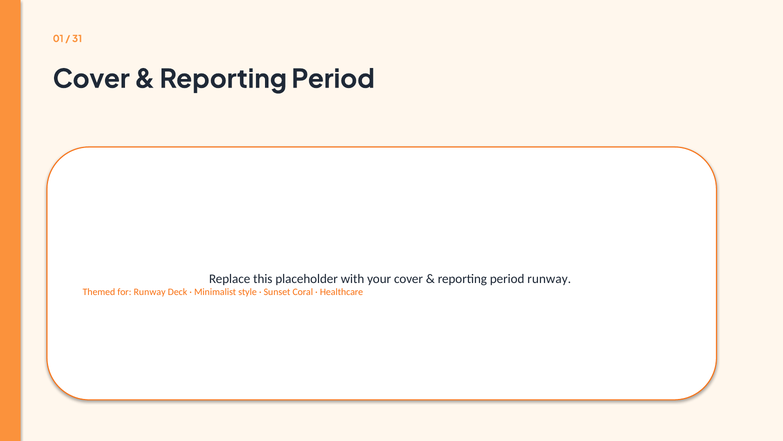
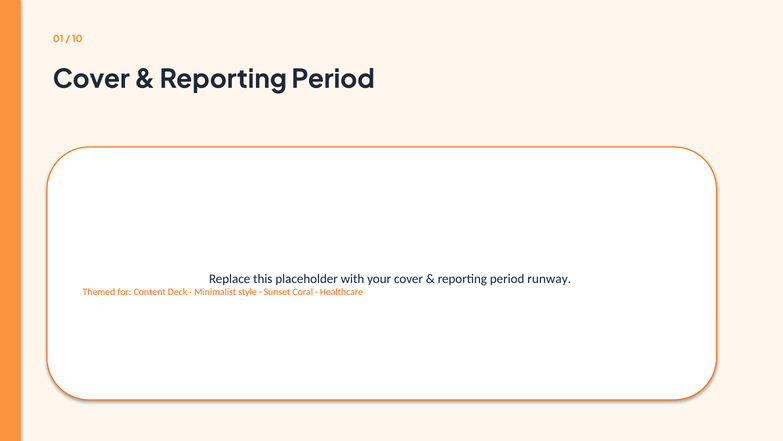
31: 31 -> 10
for Runway: Runway -> Content
